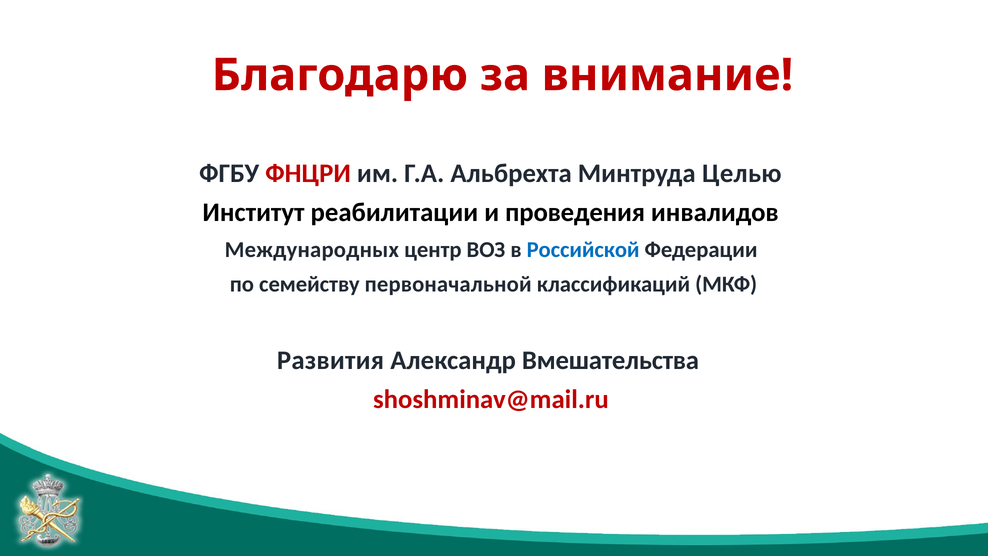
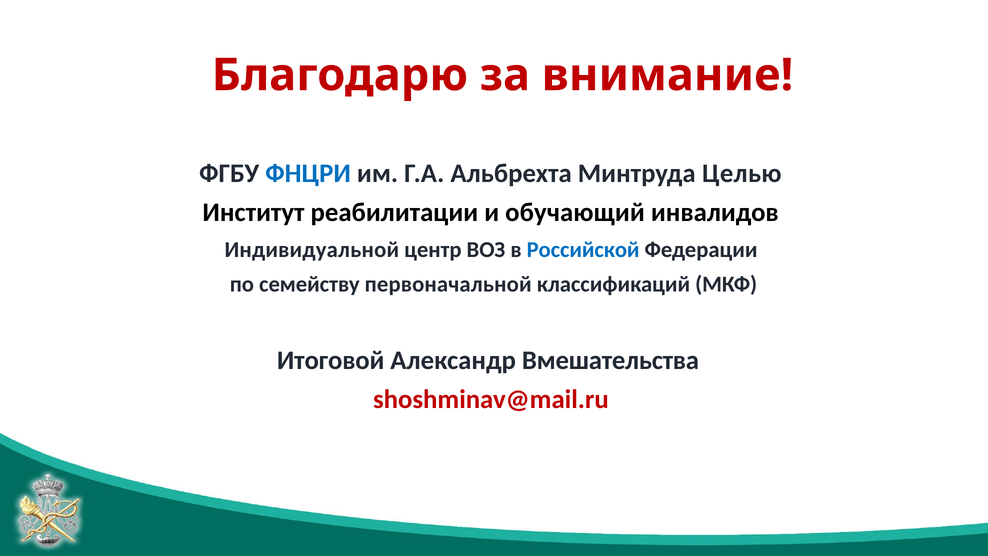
ФНЦРИ colour: red -> blue
проведения: проведения -> обучающий
Международных: Международных -> Индивидуальной
Развития: Развития -> Итоговой
